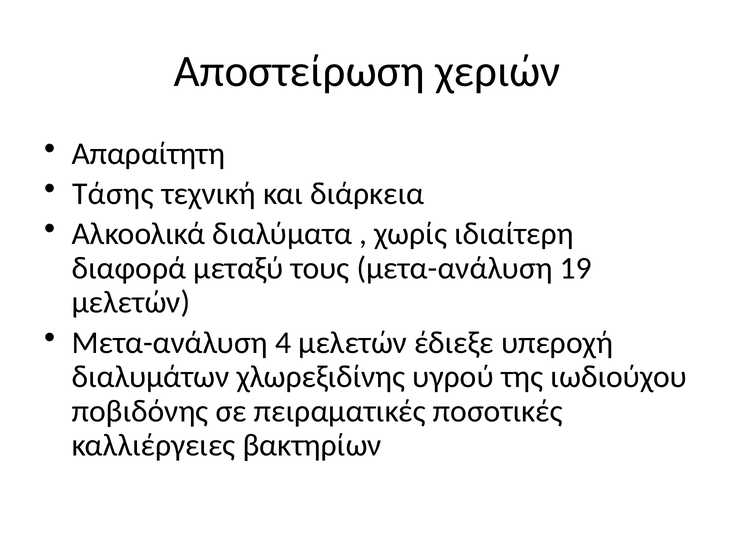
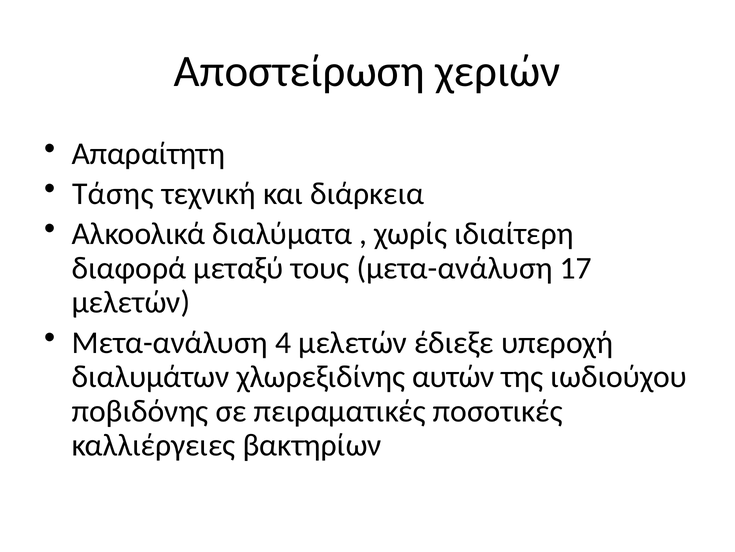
19: 19 -> 17
υγρού: υγρού -> αυτών
